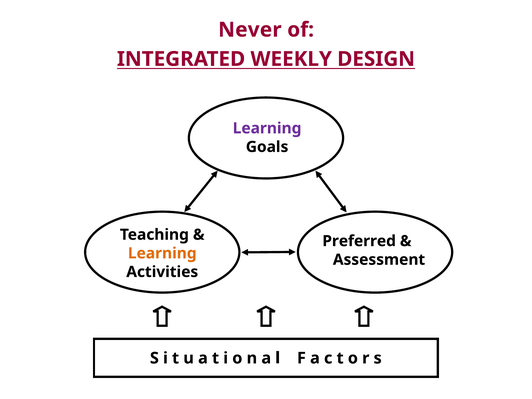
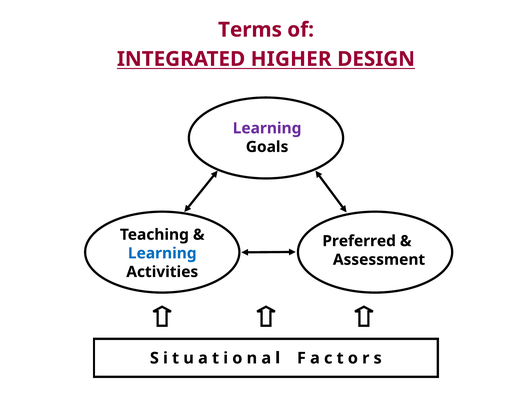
Never: Never -> Terms
WEEKLY: WEEKLY -> HIGHER
Learning at (162, 253) colour: orange -> blue
